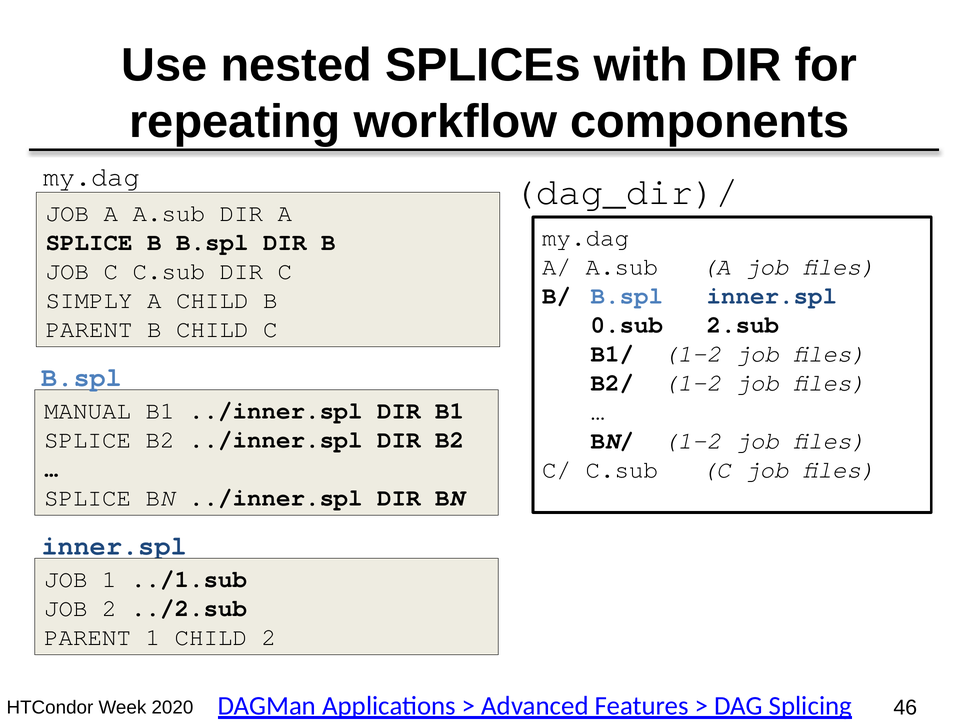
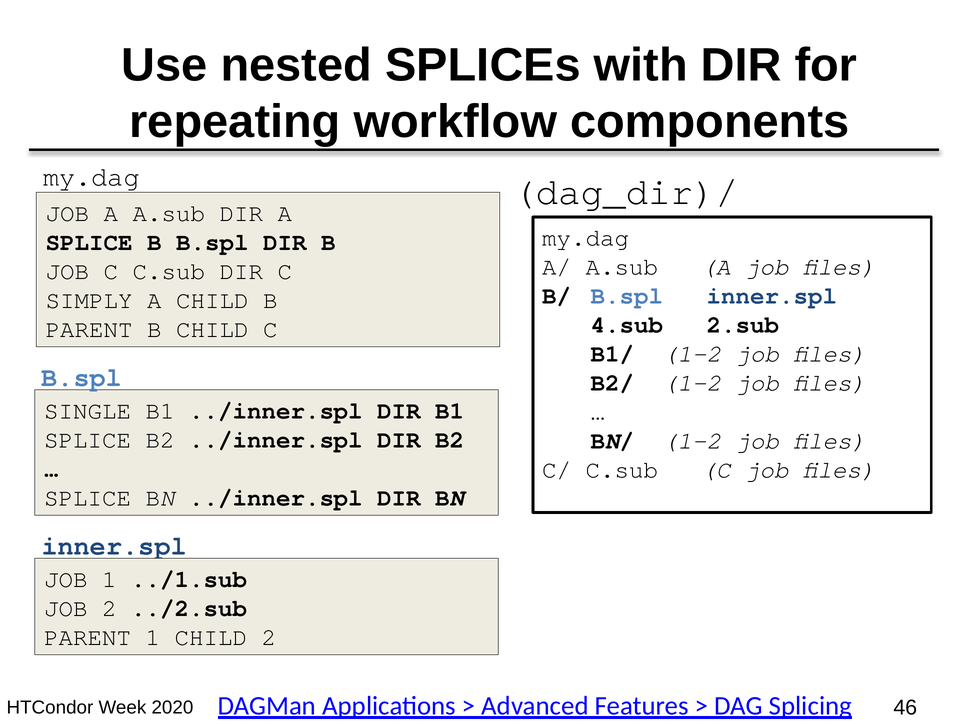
0.sub: 0.sub -> 4.sub
MANUAL: MANUAL -> SINGLE
